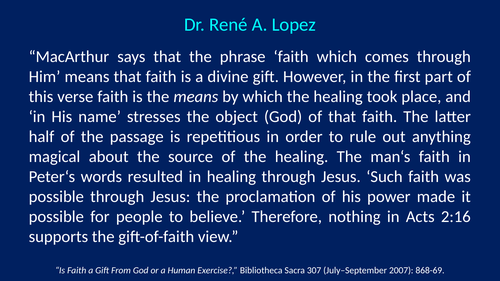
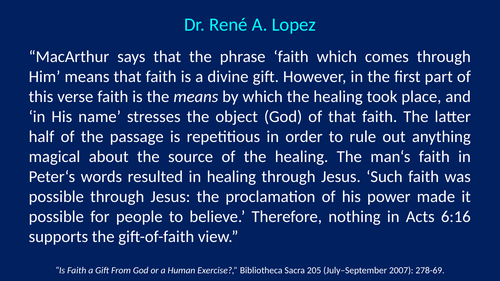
2:16: 2:16 -> 6:16
307: 307 -> 205
868-69: 868-69 -> 278-69
